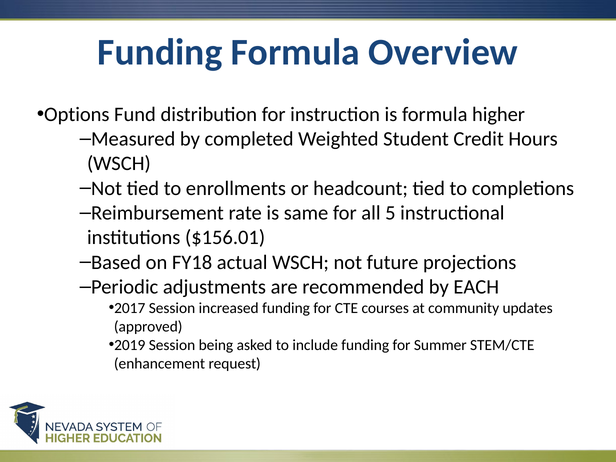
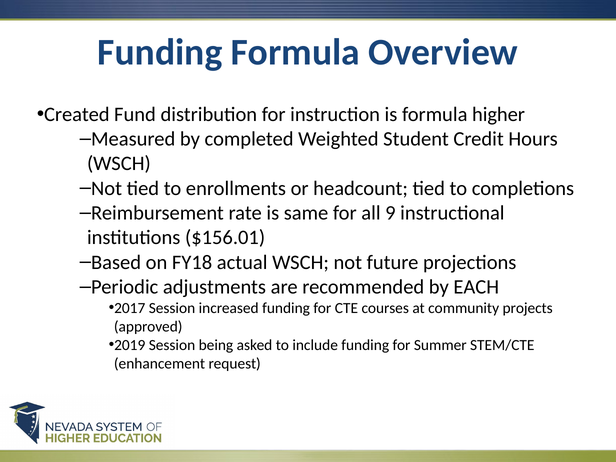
Options: Options -> Created
5: 5 -> 9
updates: updates -> projects
